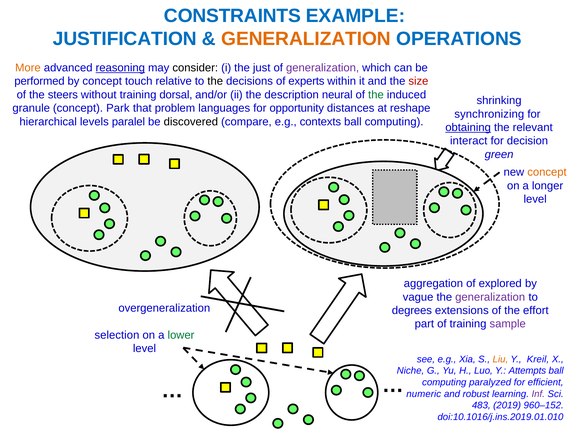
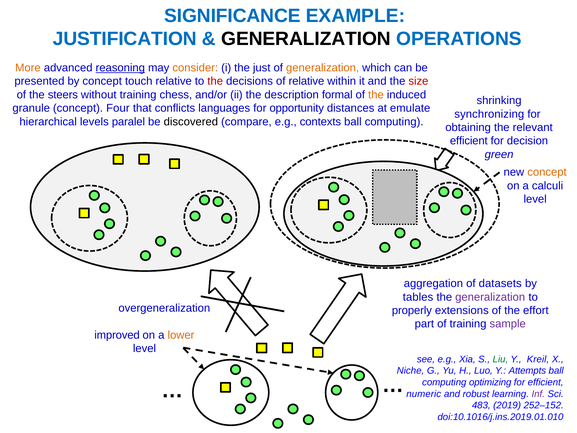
CONSTRAINTS: CONSTRAINTS -> SIGNIFICANCE
GENERALIZATION at (306, 39) colour: orange -> black
consider colour: black -> orange
generalization at (323, 68) colour: purple -> orange
performed: performed -> presented
the at (215, 81) colour: black -> red
of experts: experts -> relative
dorsal: dorsal -> chess
neural: neural -> formal
the at (376, 95) colour: green -> orange
Park: Park -> Four
problem: problem -> conflicts
reshape: reshape -> emulate
obtaining underline: present -> none
interact at (469, 141): interact -> efficient
longer: longer -> calculi
explored: explored -> datasets
vague: vague -> tables
degrees: degrees -> properly
selection: selection -> improved
lower colour: green -> orange
Liu colour: orange -> green
paralyzed: paralyzed -> optimizing
960–152: 960–152 -> 252–152
